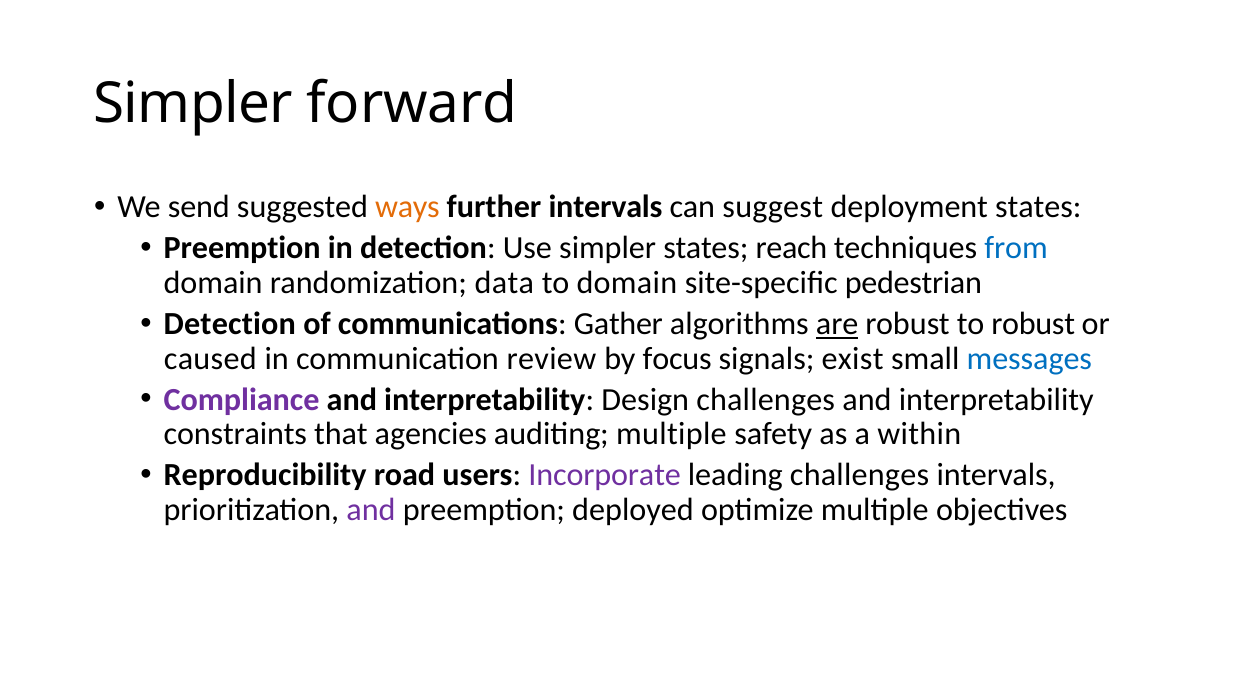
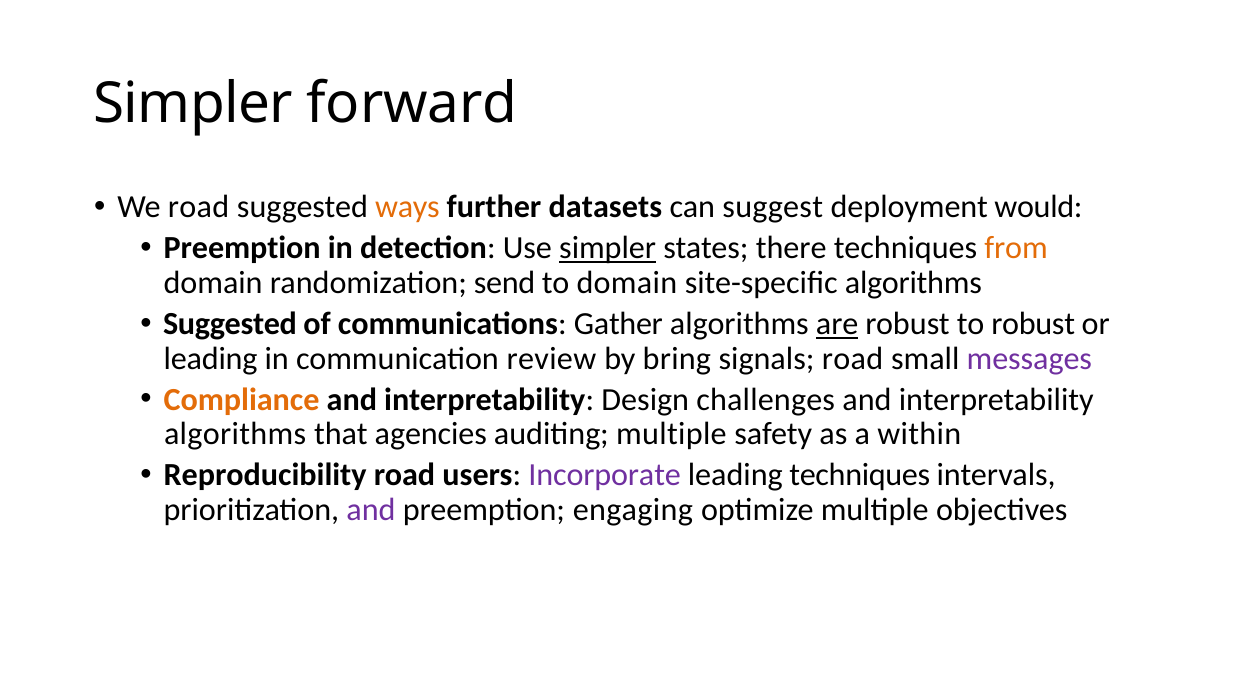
We send: send -> road
further intervals: intervals -> datasets
deployment states: states -> would
simpler at (608, 248) underline: none -> present
reach: reach -> there
from colour: blue -> orange
data: data -> send
site-specific pedestrian: pedestrian -> algorithms
Detection at (230, 324): Detection -> Suggested
caused at (210, 358): caused -> leading
focus: focus -> bring
signals exist: exist -> road
messages colour: blue -> purple
Compliance colour: purple -> orange
constraints at (235, 434): constraints -> algorithms
leading challenges: challenges -> techniques
deployed: deployed -> engaging
